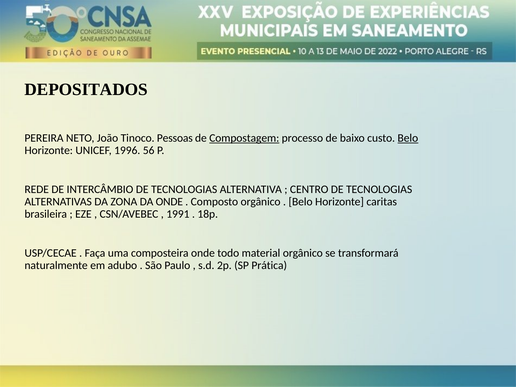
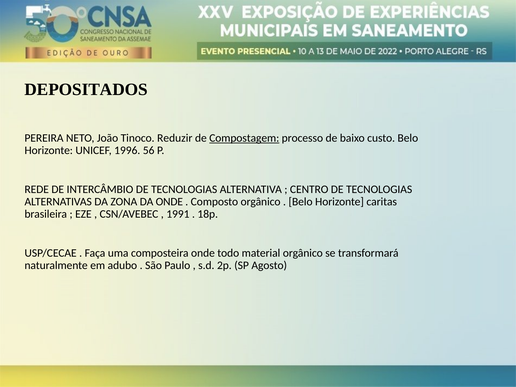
Pessoas: Pessoas -> Reduzir
Belo at (408, 138) underline: present -> none
Prática: Prática -> Agosto
